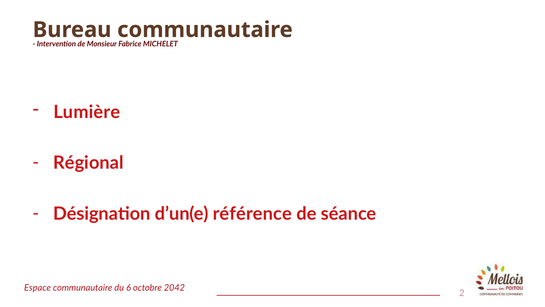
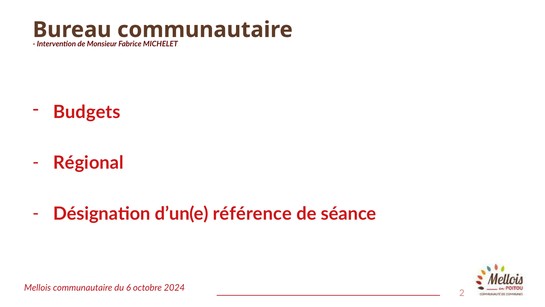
Lumière: Lumière -> Budgets
Espace: Espace -> Mellois
2042: 2042 -> 2024
